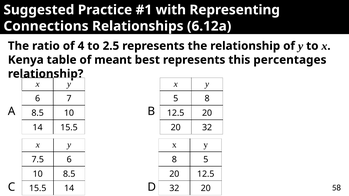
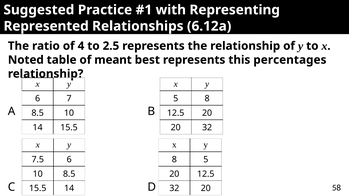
Connections: Connections -> Represented
Kenya: Kenya -> Noted
